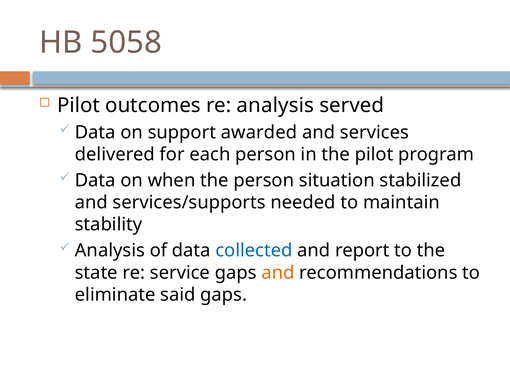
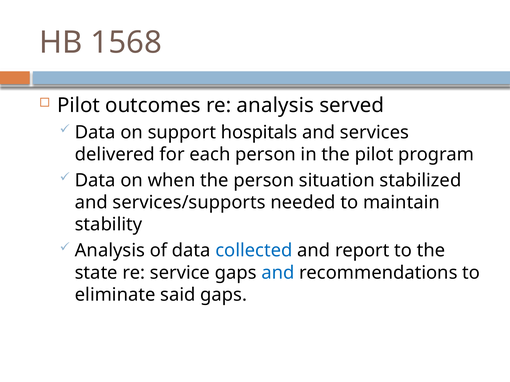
5058: 5058 -> 1568
awarded: awarded -> hospitals
and at (278, 273) colour: orange -> blue
